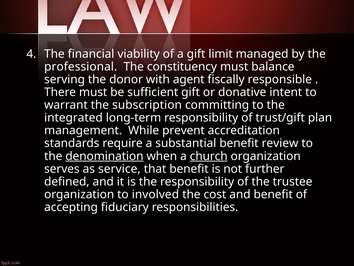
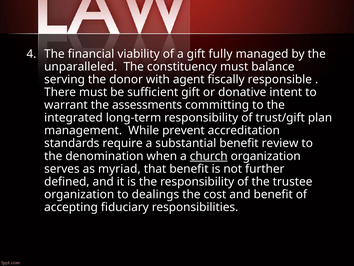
limit: limit -> fully
professional: professional -> unparalleled
subscription: subscription -> assessments
denomination underline: present -> none
service: service -> myriad
involved: involved -> dealings
